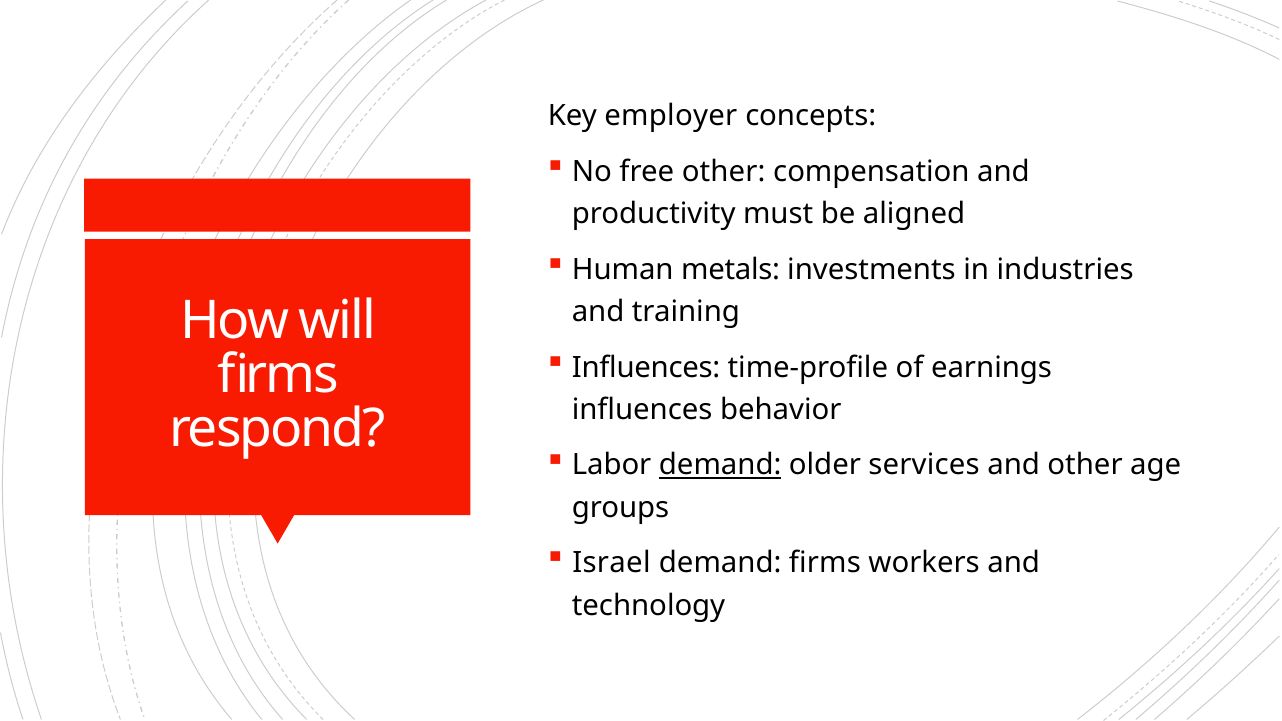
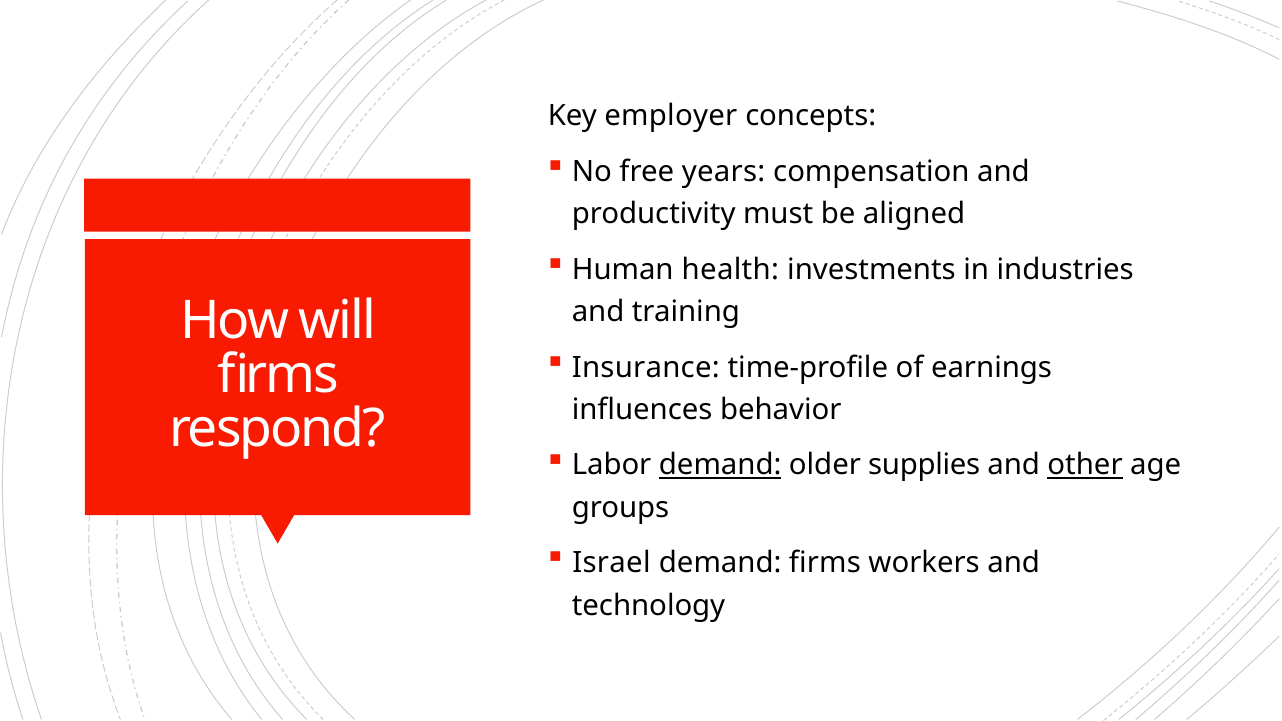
free other: other -> years
metals: metals -> health
Influences at (646, 367): Influences -> Insurance
services: services -> supplies
other at (1085, 465) underline: none -> present
